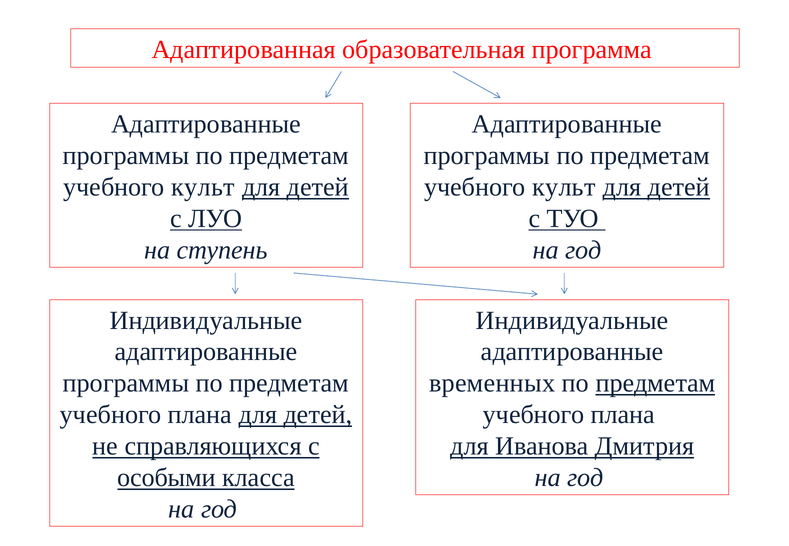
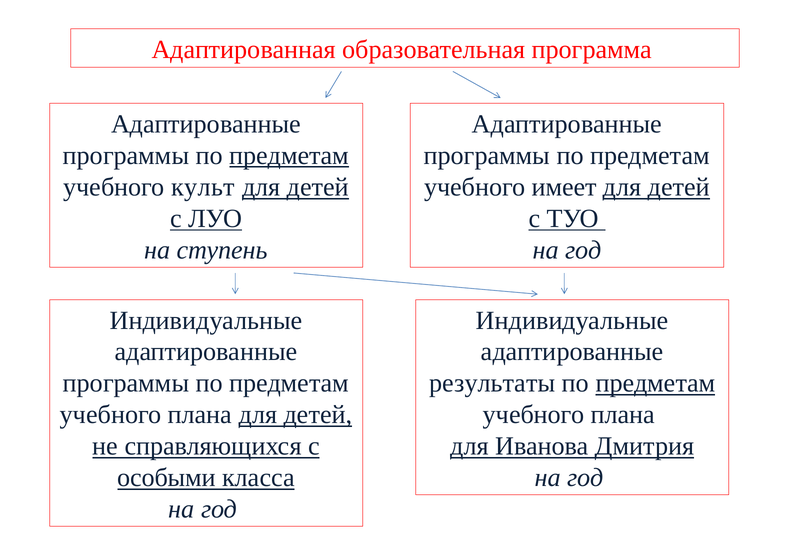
предметам at (289, 156) underline: none -> present
культ at (564, 187): культ -> имеет
временных: временных -> результаты
